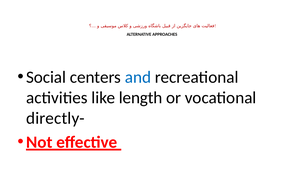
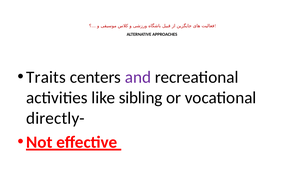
Social: Social -> Traits
and colour: blue -> purple
length: length -> sibling
